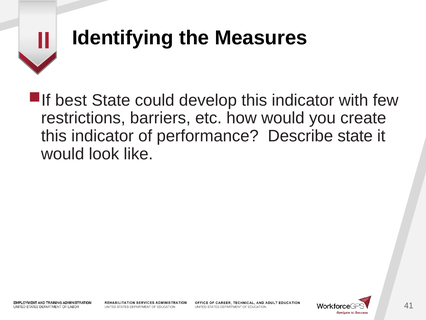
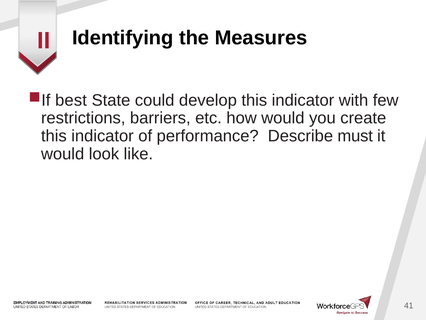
Describe state: state -> must
